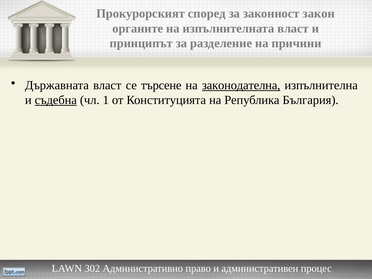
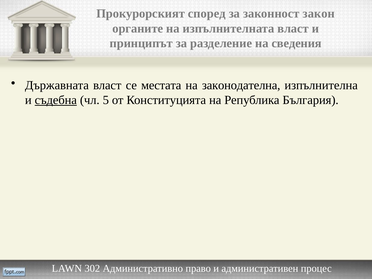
причини: причини -> сведения
търсене: търсене -> местата
законодателна underline: present -> none
1: 1 -> 5
